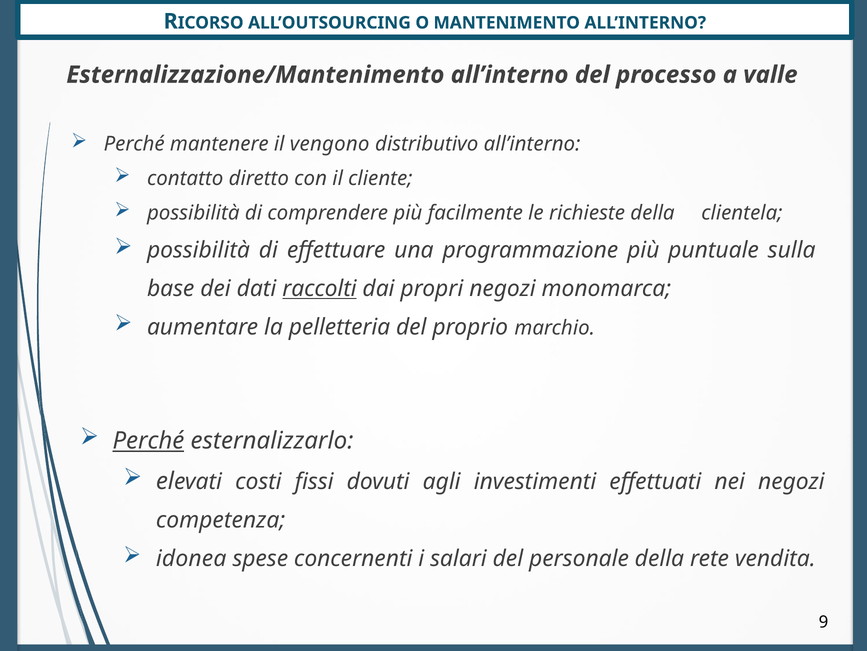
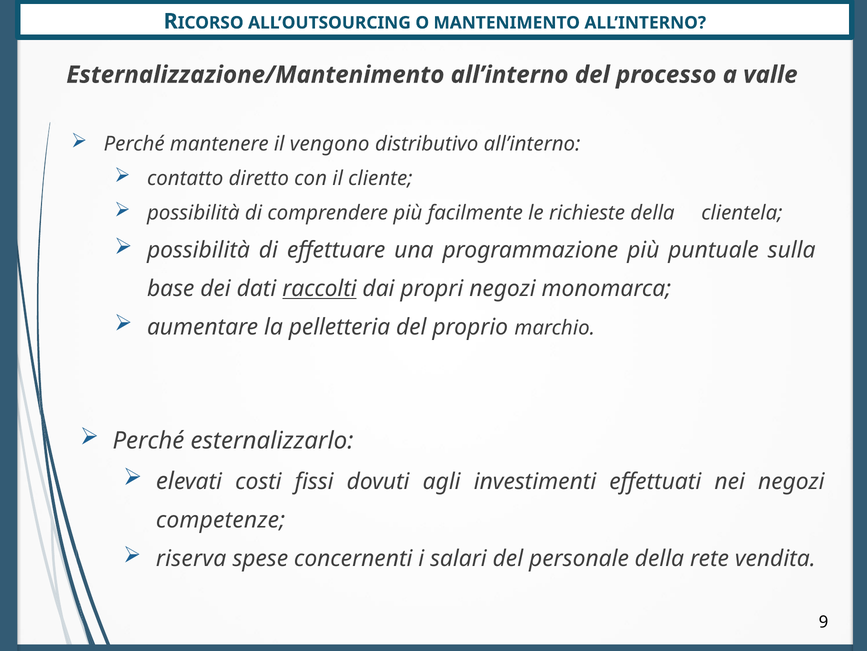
Perché at (148, 440) underline: present -> none
competenza: competenza -> competenze
idonea: idonea -> riserva
